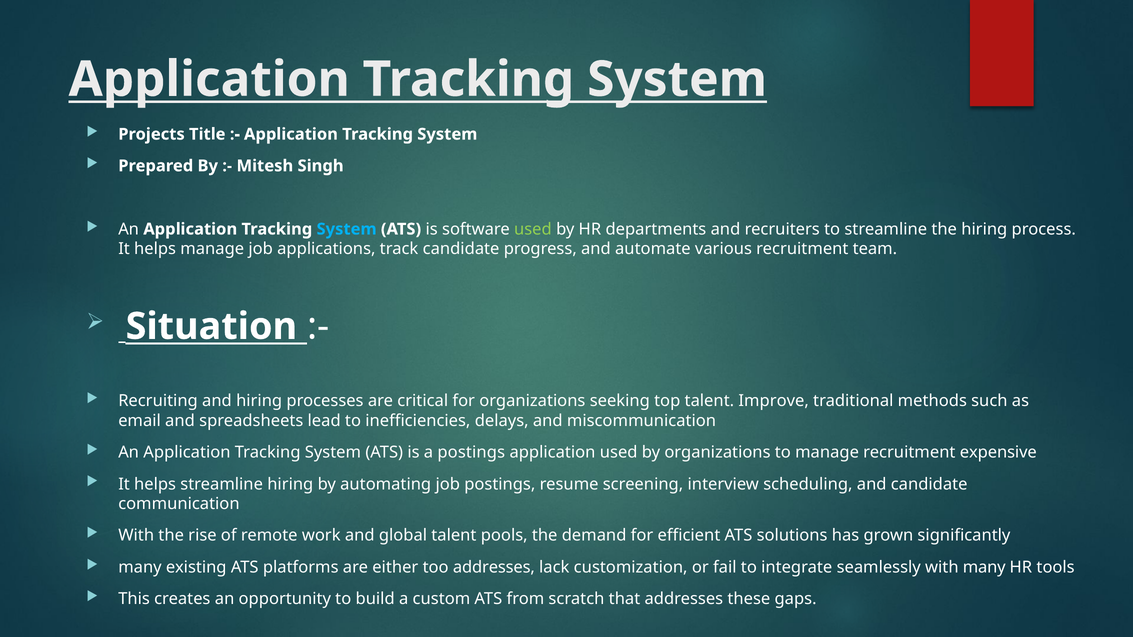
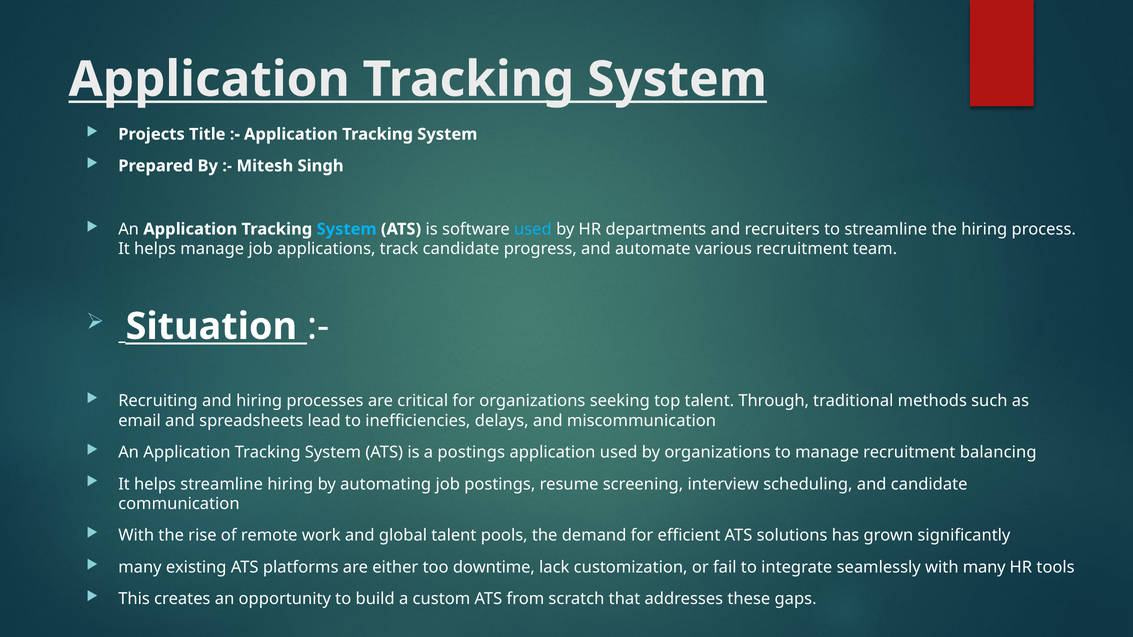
used at (533, 229) colour: light green -> light blue
Improve: Improve -> Through
expensive: expensive -> balancing
too addresses: addresses -> downtime
